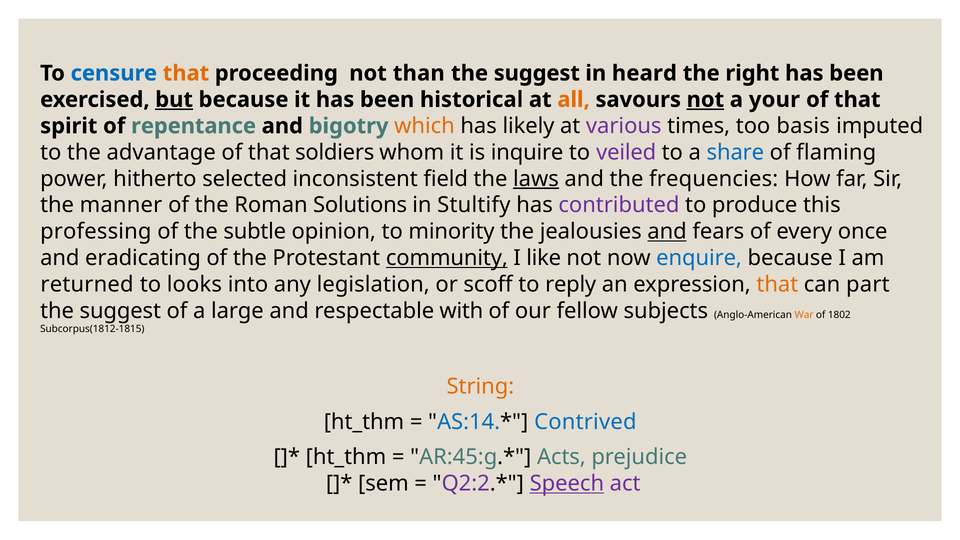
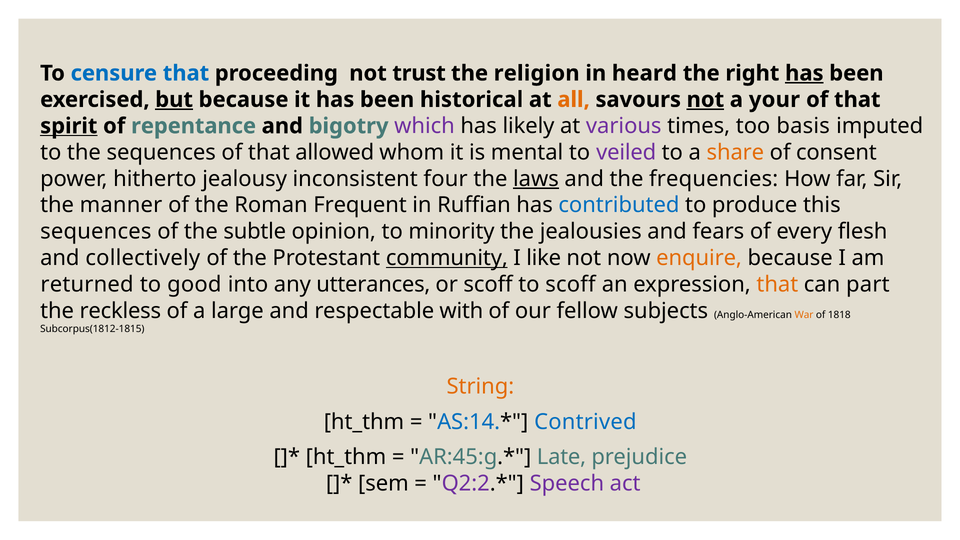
that at (186, 73) colour: orange -> blue
than: than -> trust
suggest at (537, 73): suggest -> religion
has at (804, 73) underline: none -> present
spirit underline: none -> present
which colour: orange -> purple
the advantage: advantage -> sequences
soldiers: soldiers -> allowed
inquire: inquire -> mental
share colour: blue -> orange
flaming: flaming -> consent
selected: selected -> jealousy
field: field -> four
Solutions: Solutions -> Frequent
Stultify: Stultify -> Ruffian
contributed colour: purple -> blue
professing at (96, 232): professing -> sequences
and at (667, 232) underline: present -> none
once: once -> flesh
eradicating: eradicating -> collectively
enquire colour: blue -> orange
looks: looks -> good
legislation: legislation -> utterances
to reply: reply -> scoff
suggest at (120, 311): suggest -> reckless
1802: 1802 -> 1818
Acts: Acts -> Late
Speech underline: present -> none
